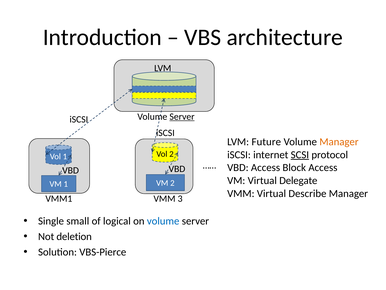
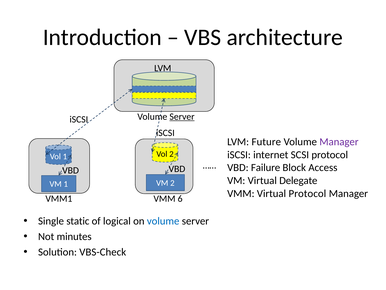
Manager at (339, 142) colour: orange -> purple
SCSI underline: present -> none
VBD Access: Access -> Failure
Virtual Describe: Describe -> Protocol
3: 3 -> 6
small: small -> static
deletion: deletion -> minutes
VBS-Pierce: VBS-Pierce -> VBS-Check
